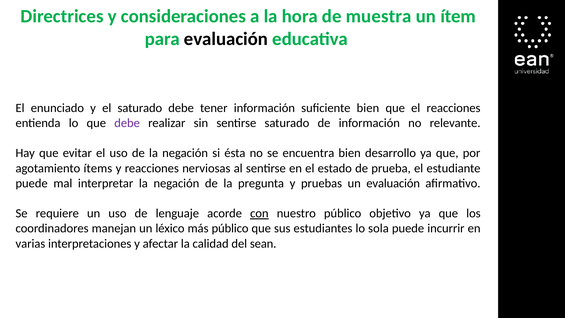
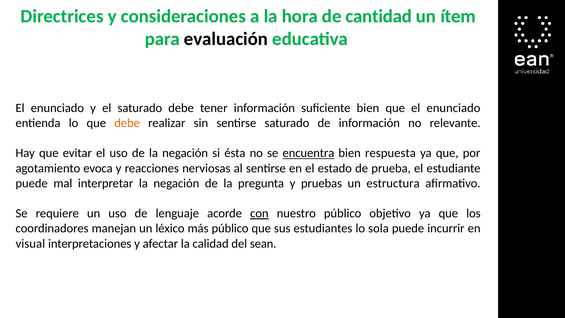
muestra: muestra -> cantidad
que el reacciones: reacciones -> enunciado
debe at (127, 123) colour: purple -> orange
encuentra underline: none -> present
desarrollo: desarrollo -> respuesta
ítems: ítems -> evoca
un evaluación: evaluación -> estructura
varias: varias -> visual
